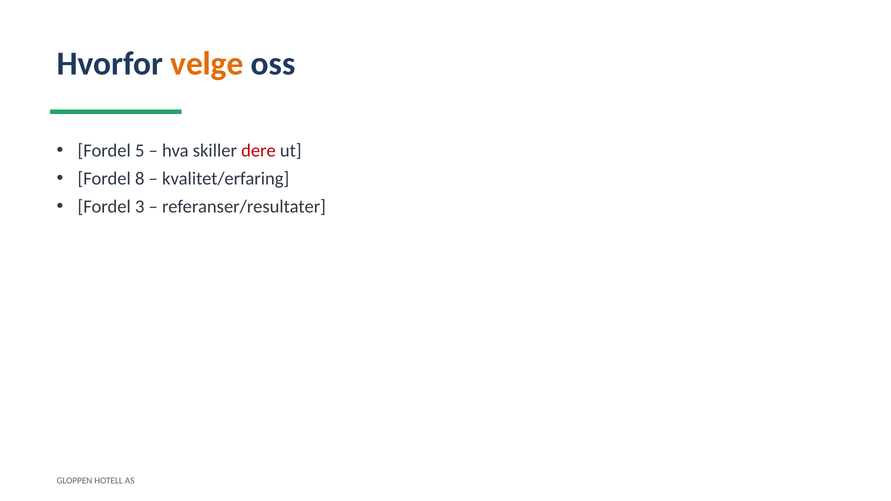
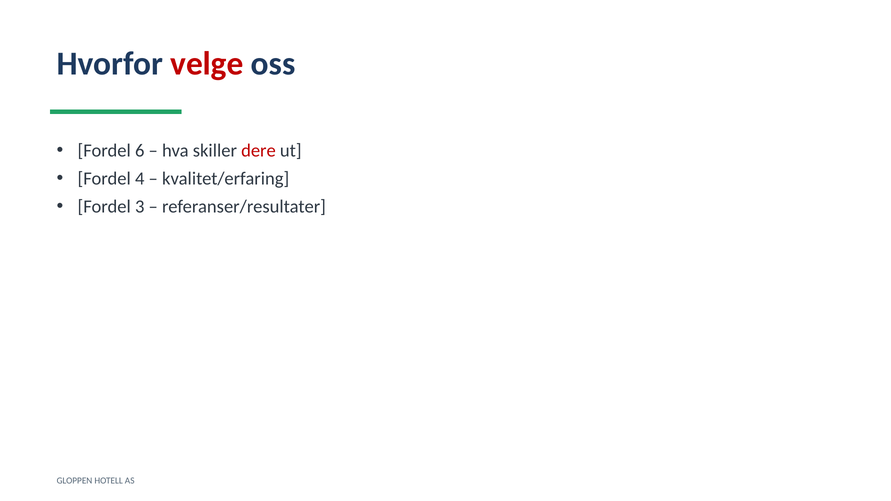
velge colour: orange -> red
5: 5 -> 6
8: 8 -> 4
